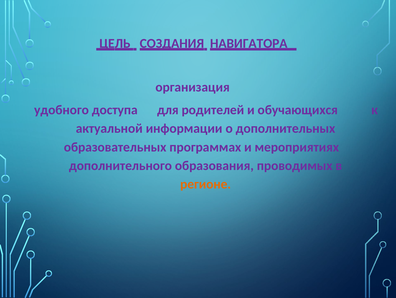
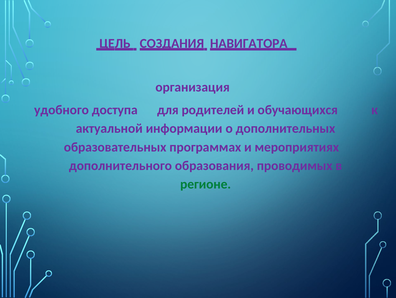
регионе colour: orange -> green
